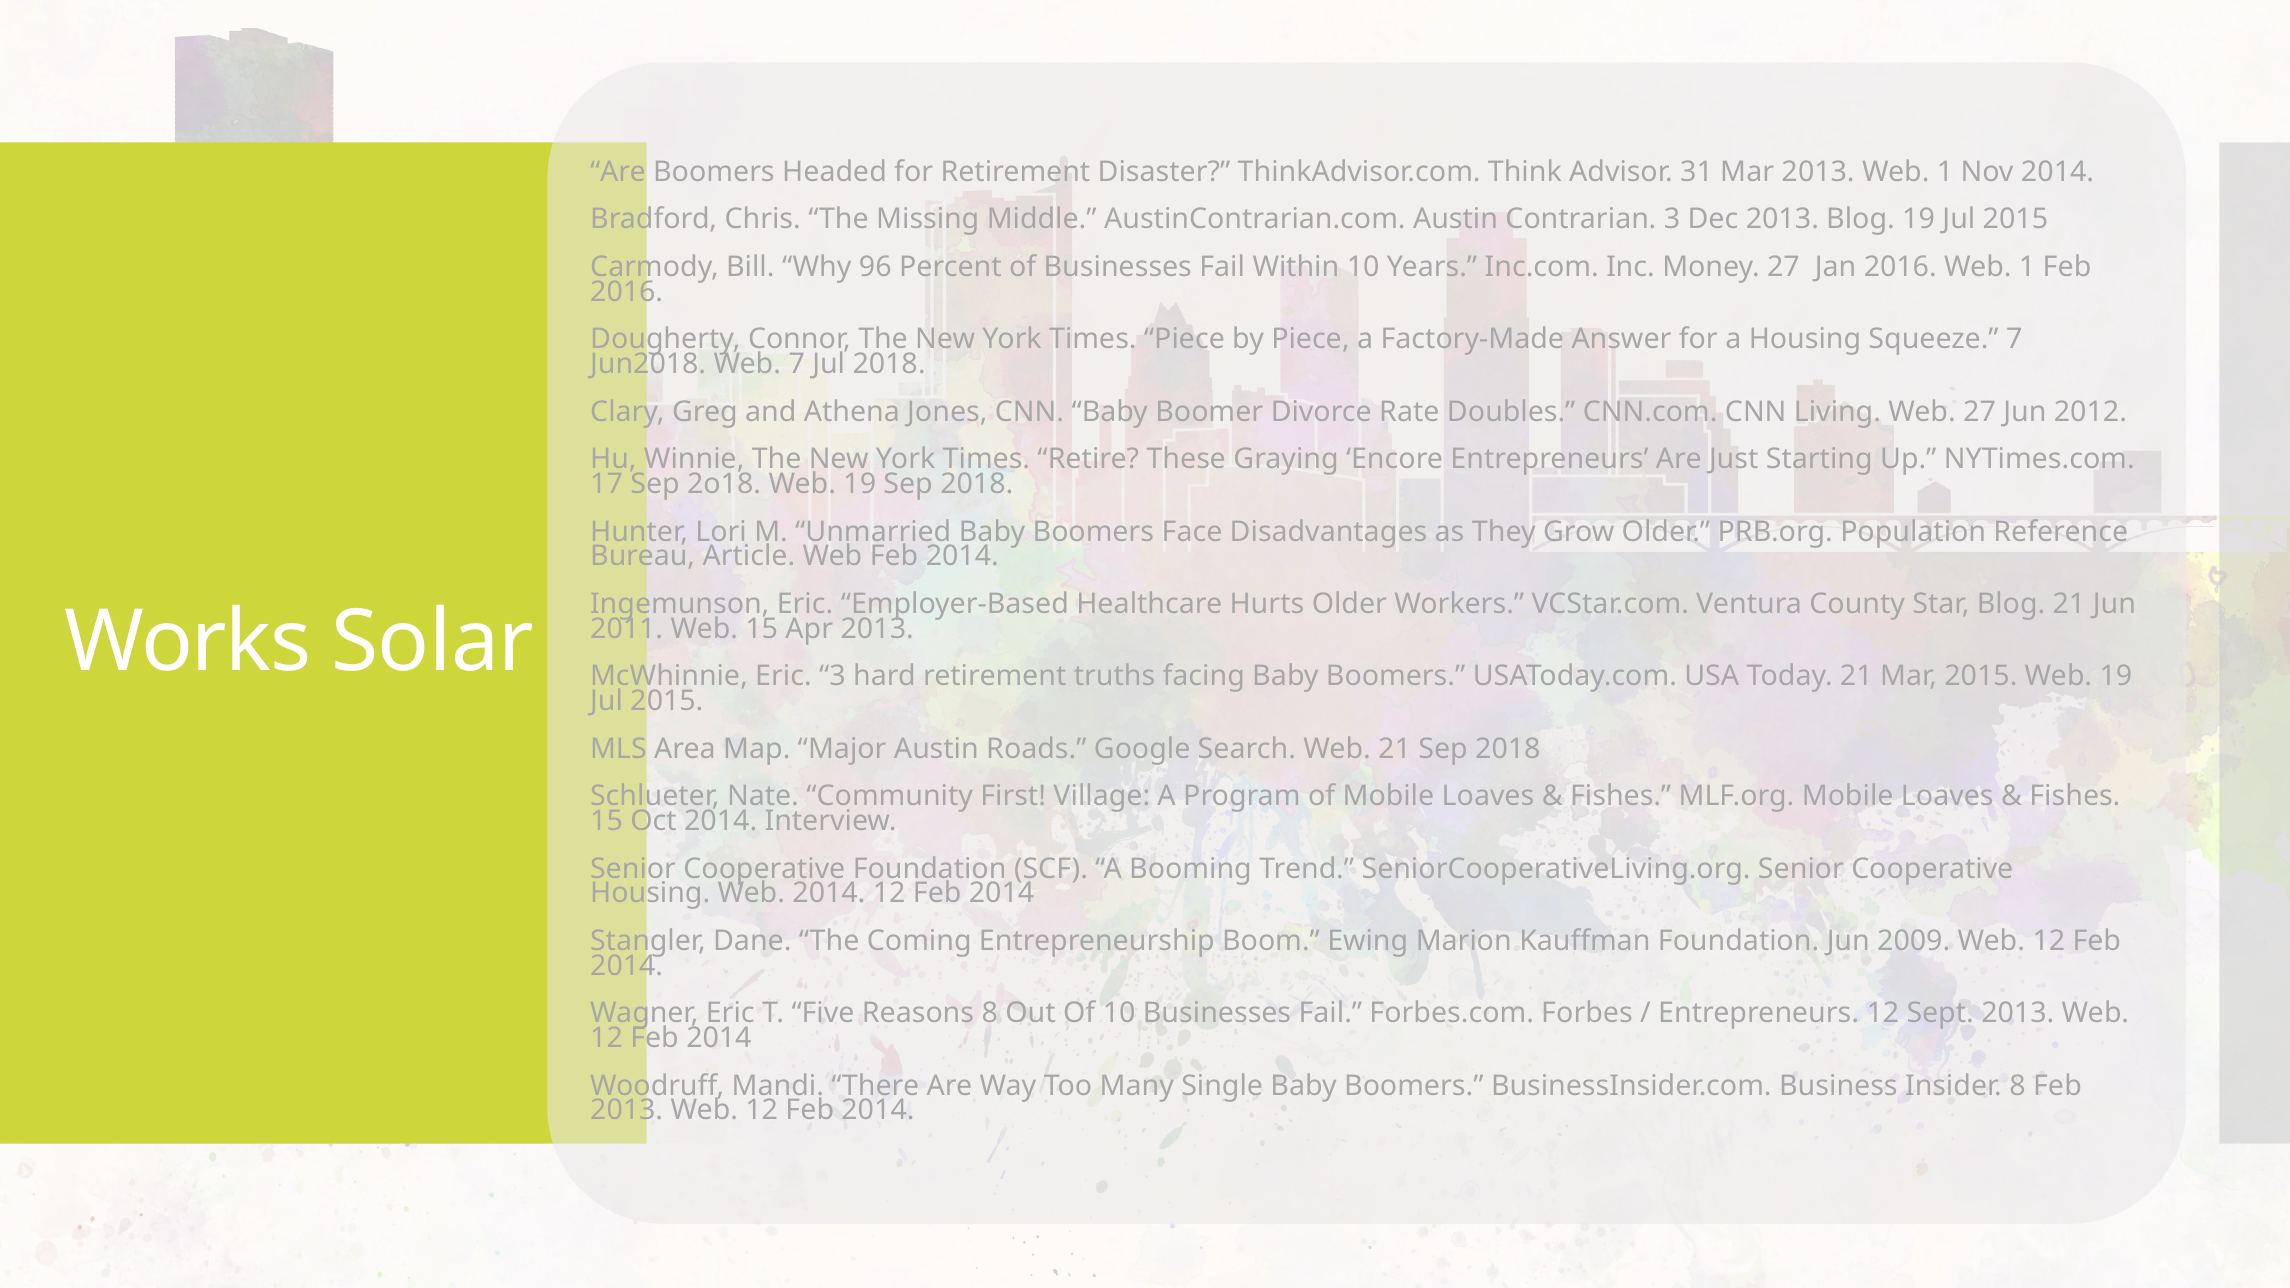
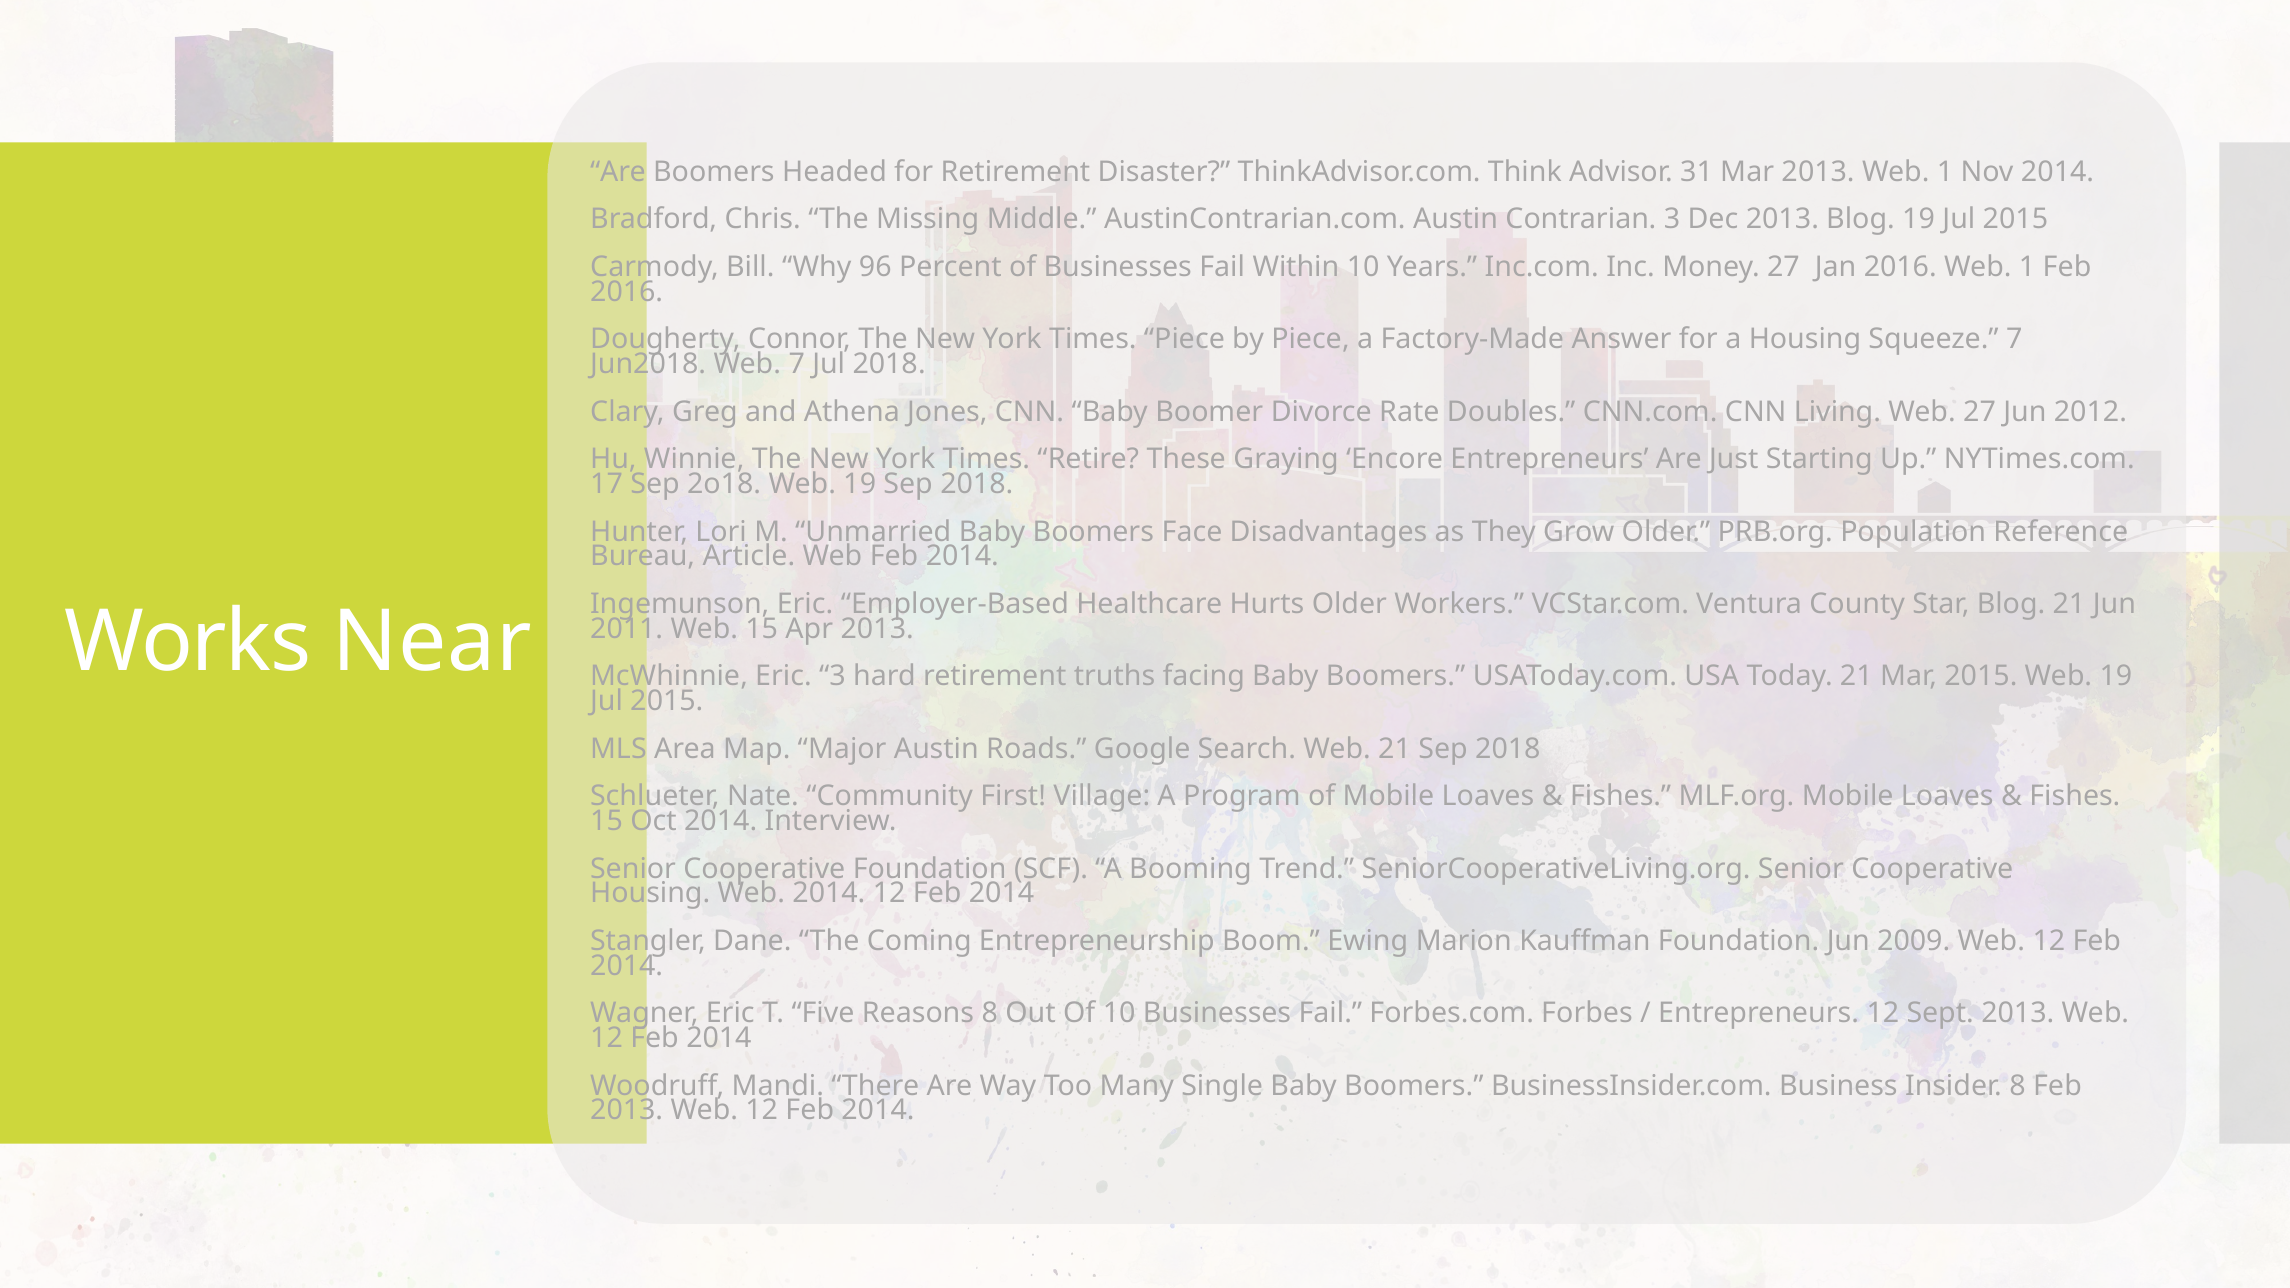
Solar: Solar -> Near
